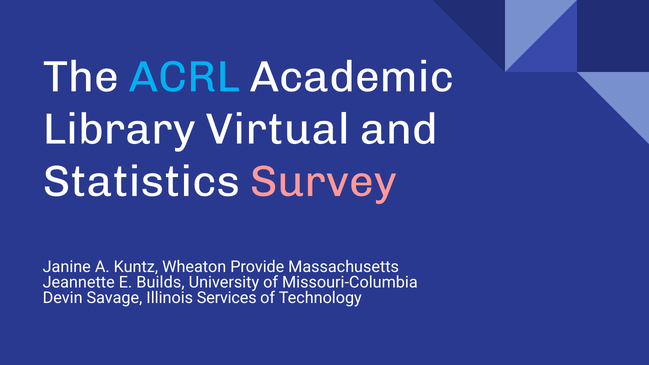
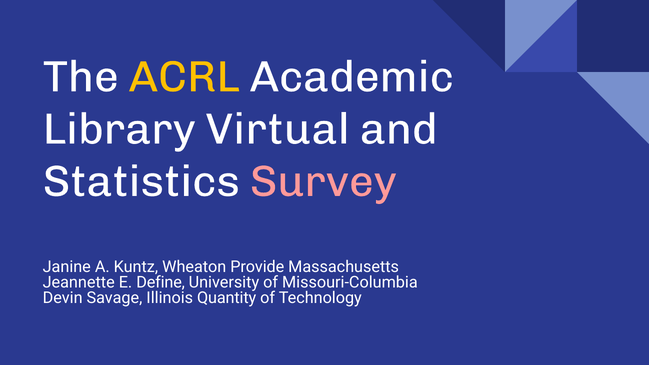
ACRL colour: light blue -> yellow
Builds: Builds -> Define
Services: Services -> Quantity
